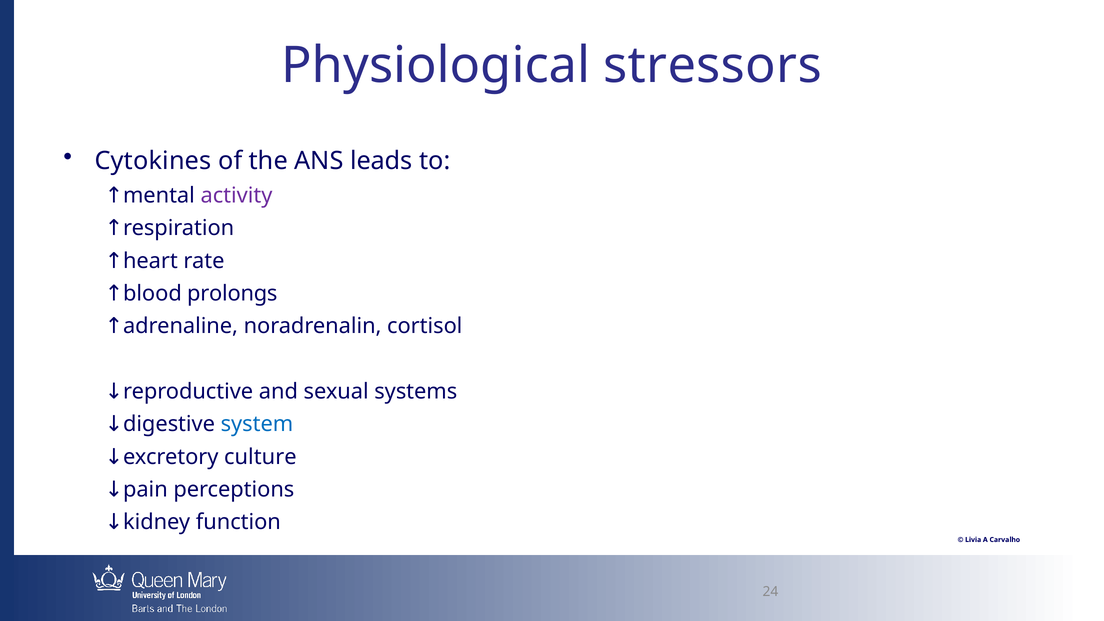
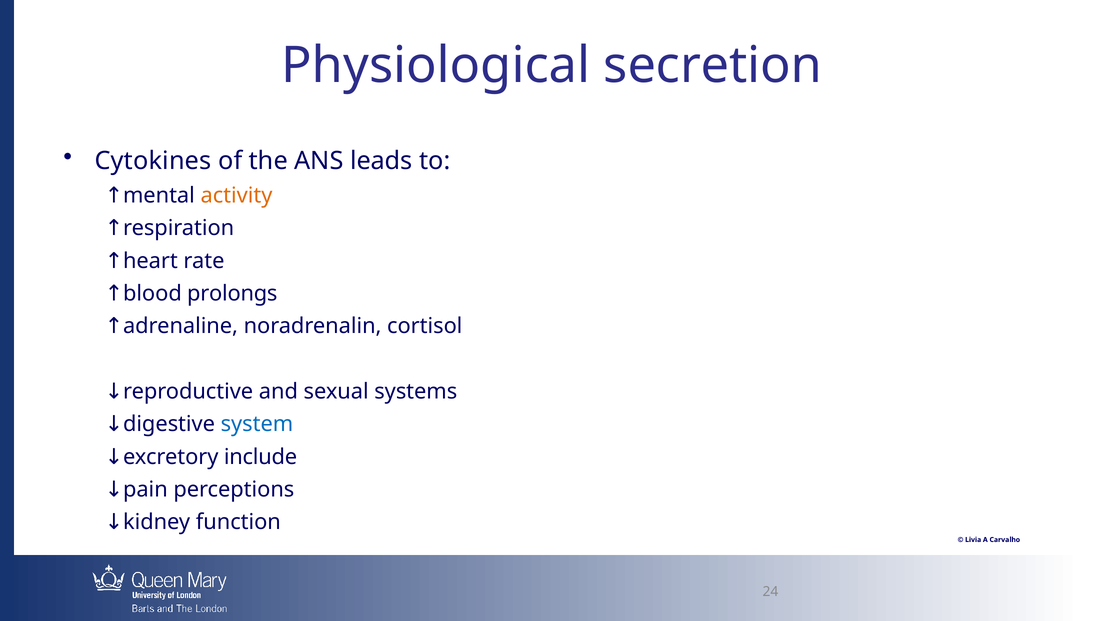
stressors: stressors -> secretion
activity colour: purple -> orange
culture: culture -> include
